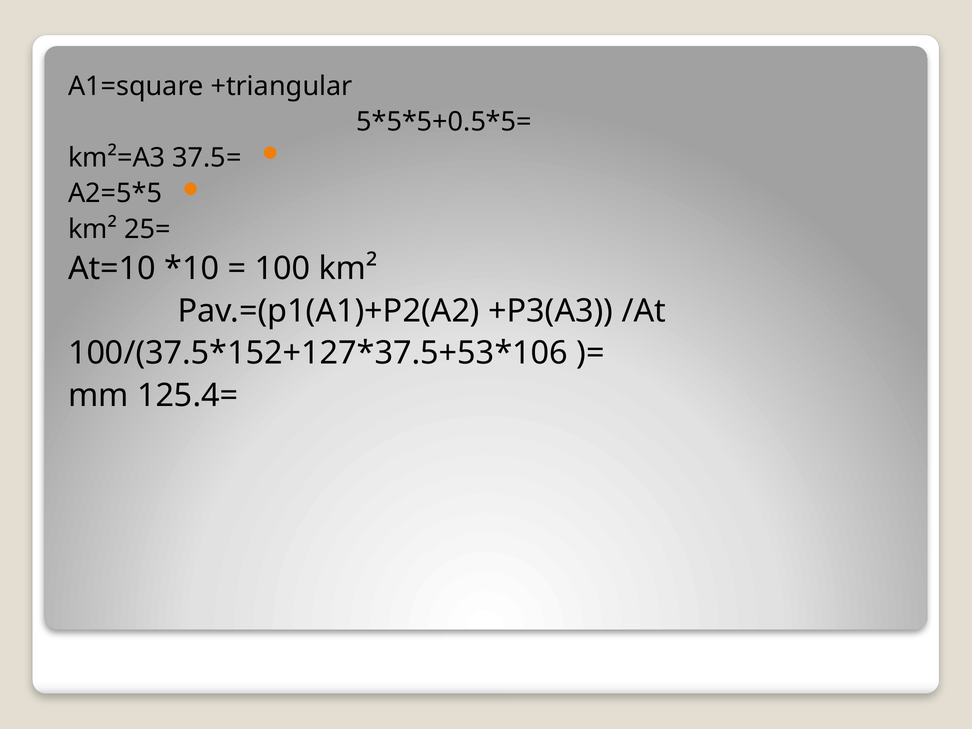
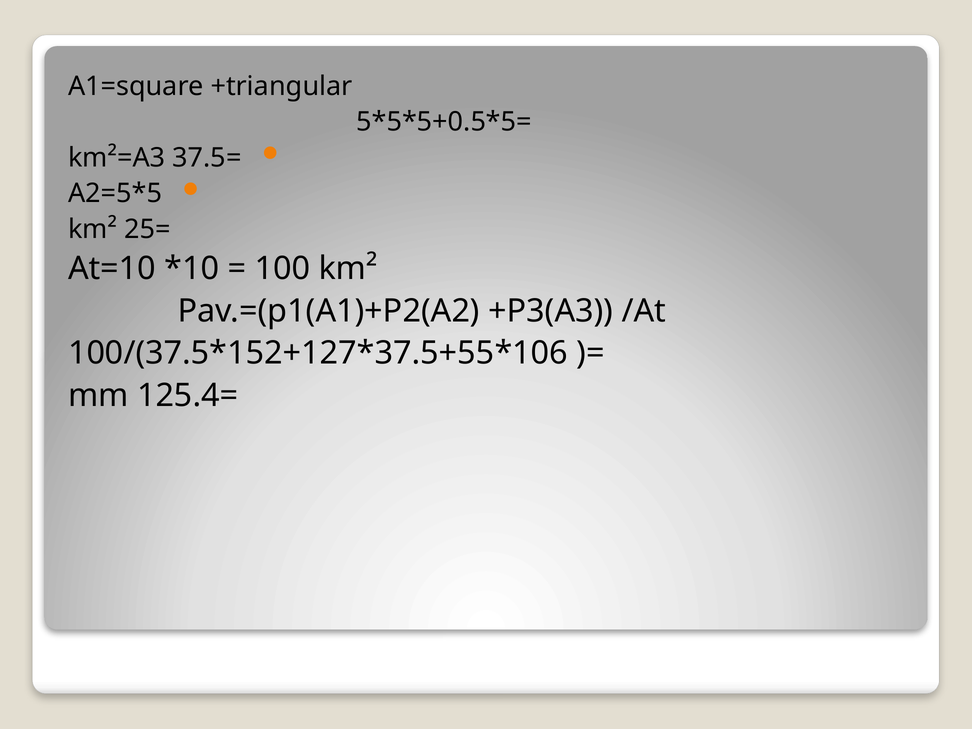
37.5+53: 37.5+53 -> 37.5+55
